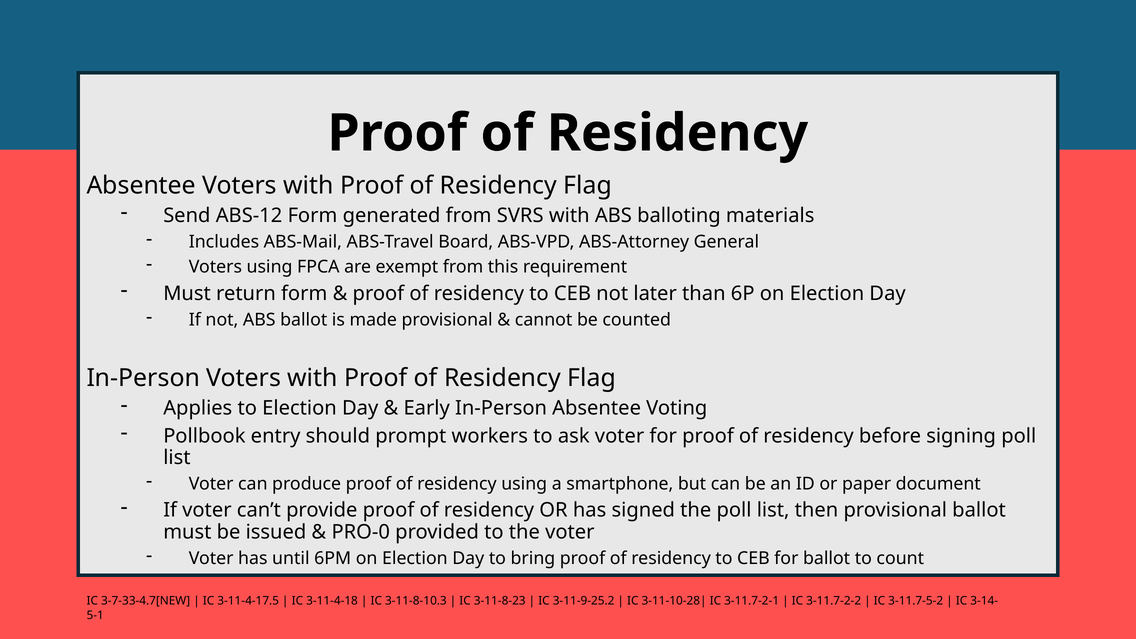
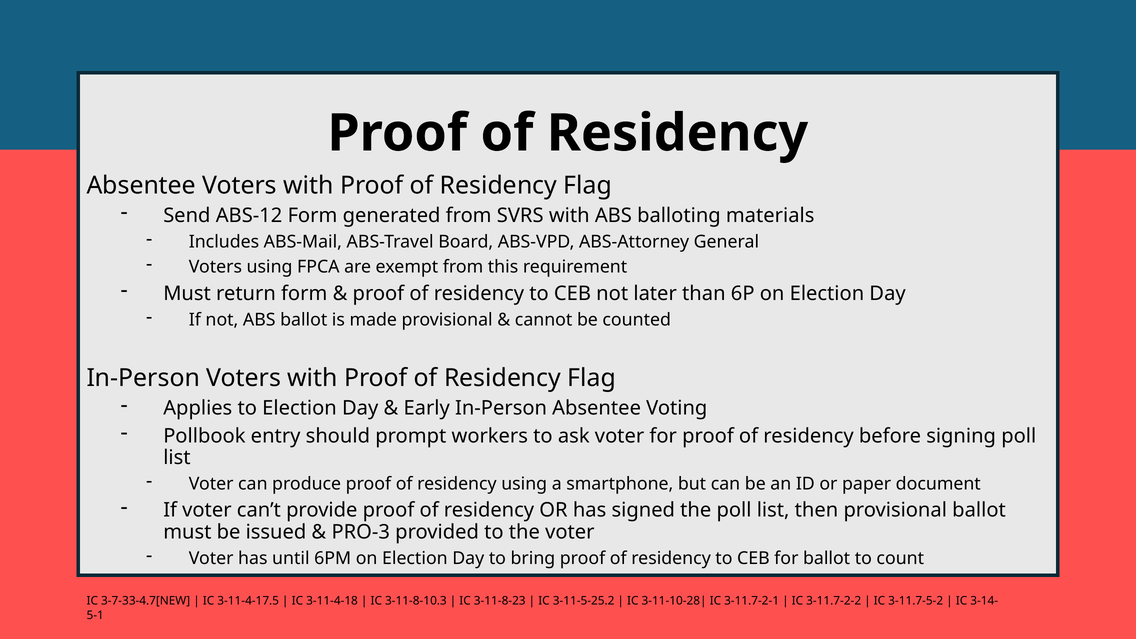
PRO-0: PRO-0 -> PRO-3
3-11-9-25.2: 3-11-9-25.2 -> 3-11-5-25.2
